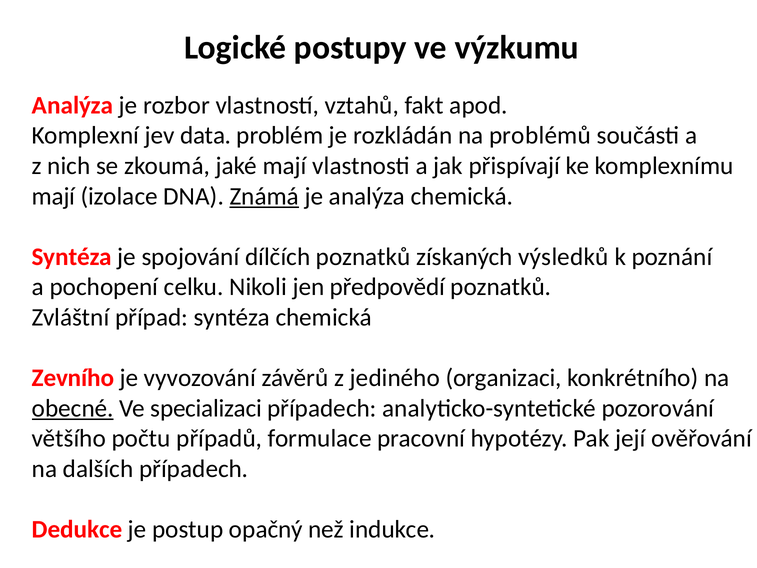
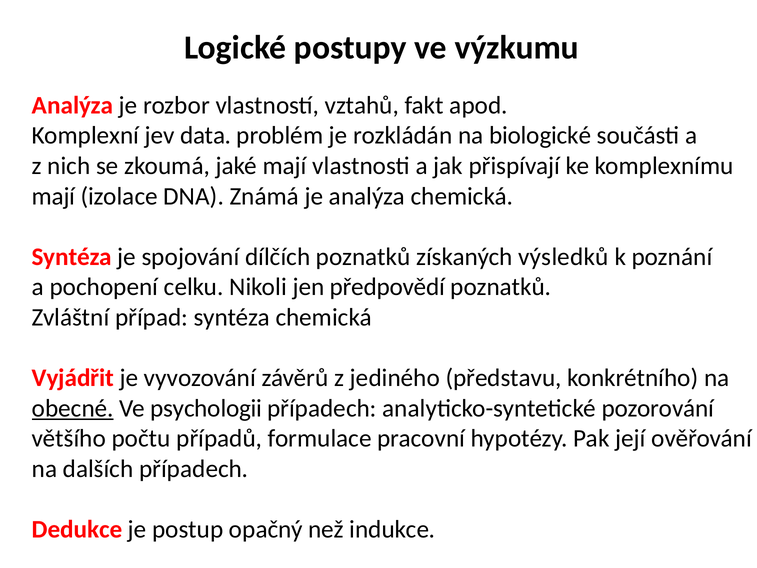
problémů: problémů -> biologické
Známá underline: present -> none
Zevního: Zevního -> Vyjádřit
organizaci: organizaci -> představu
specializaci: specializaci -> psychologii
